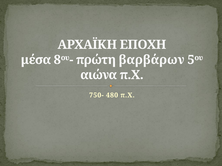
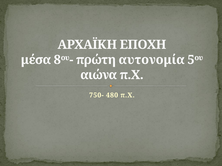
βαρβάρων: βαρβάρων -> αυτονομία
